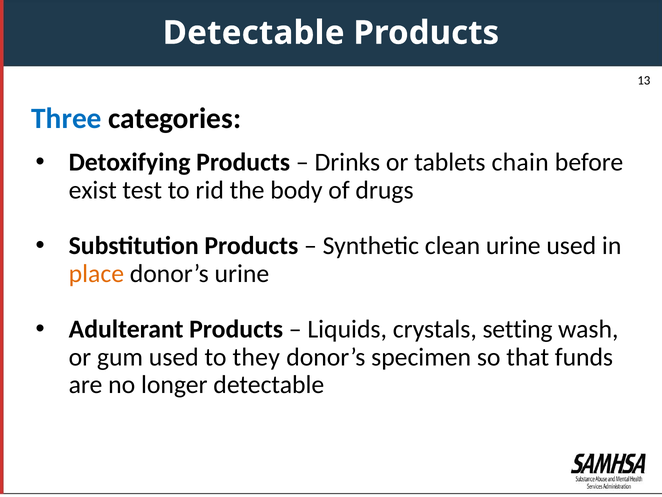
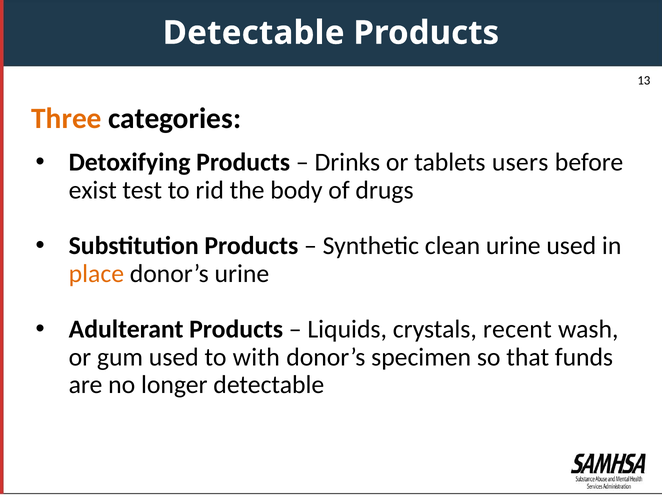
Three colour: blue -> orange
chain: chain -> users
setting: setting -> recent
they: they -> with
